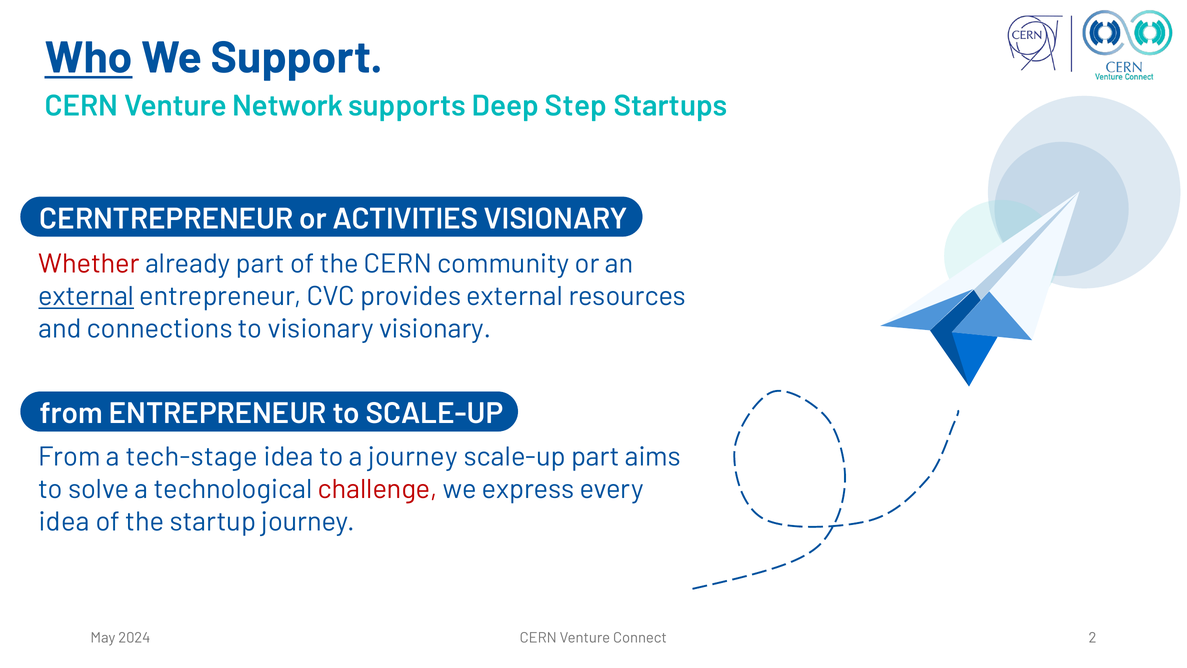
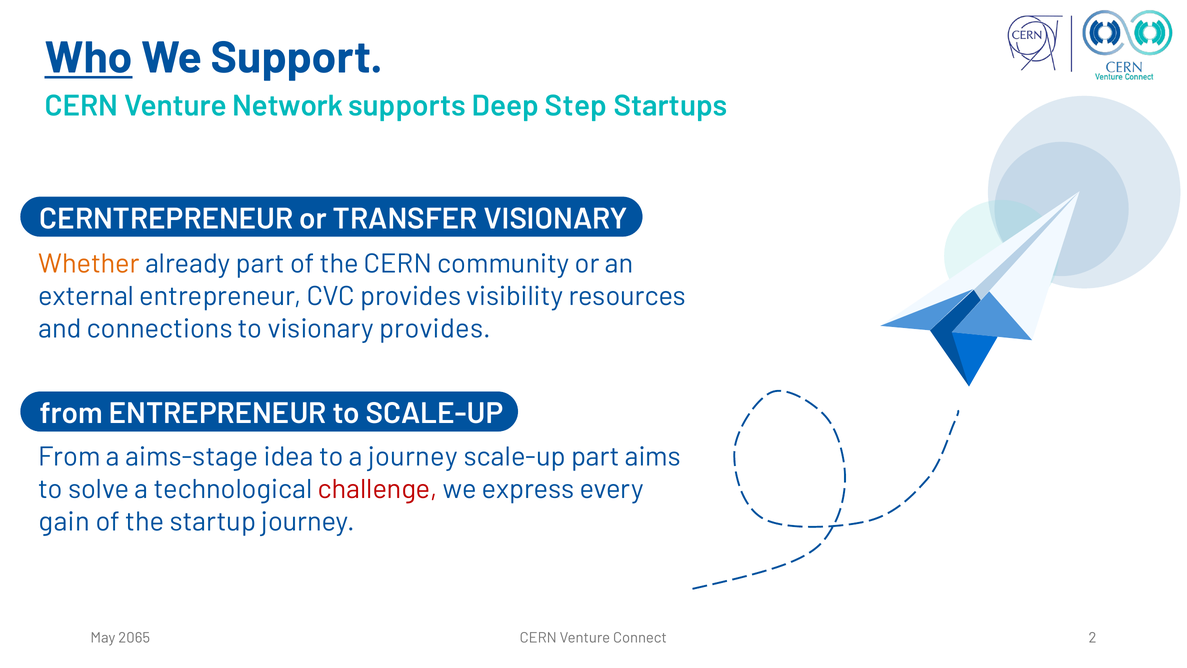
ACTIVITIES: ACTIVITIES -> TRANSFER
Whether colour: red -> orange
external at (86, 296) underline: present -> none
provides external: external -> visibility
visionary visionary: visionary -> provides
tech-stage: tech-stage -> aims-stage
idea at (64, 522): idea -> gain
2024: 2024 -> 2065
